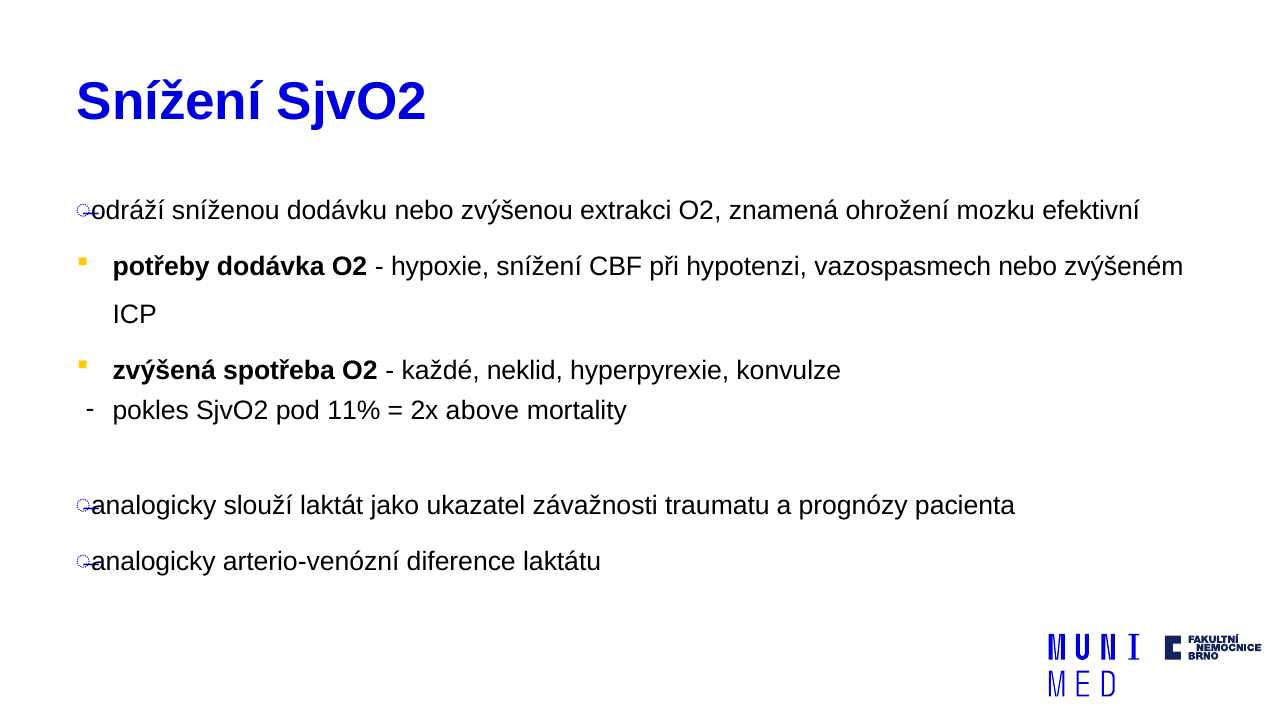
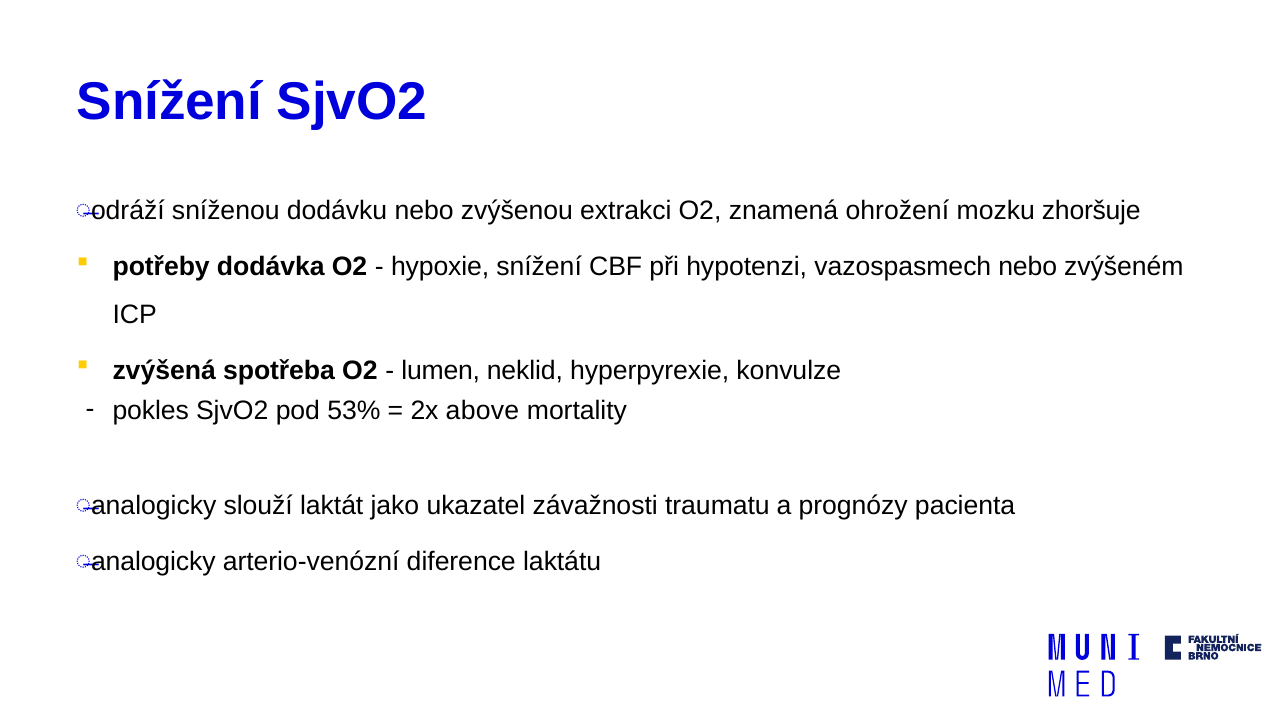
efektivní: efektivní -> zhoršuje
každé: každé -> lumen
11%: 11% -> 53%
